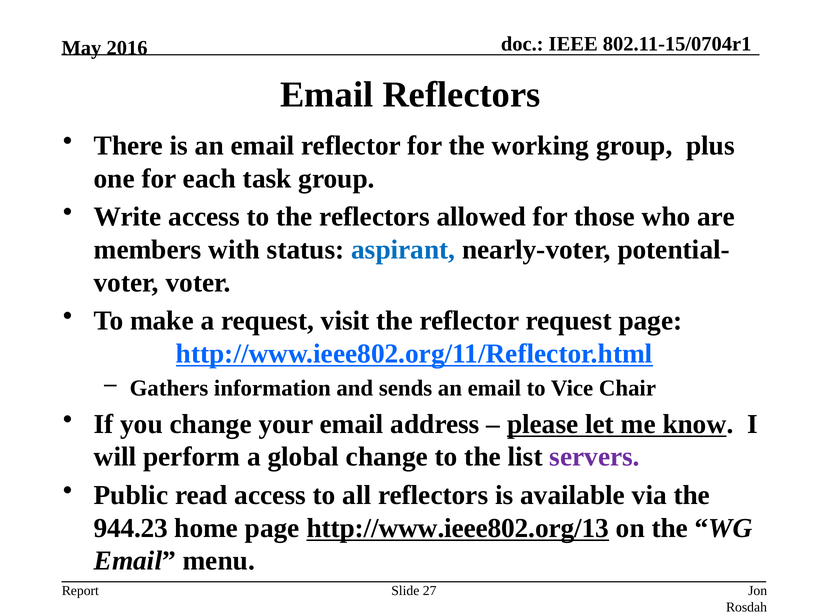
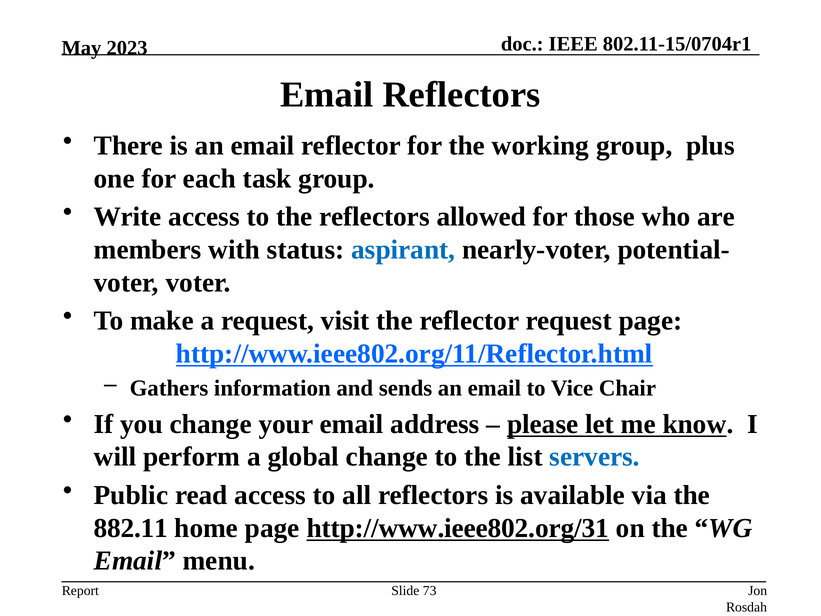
2016: 2016 -> 2023
servers colour: purple -> blue
944.23: 944.23 -> 882.11
http://www.ieee802.org/13: http://www.ieee802.org/13 -> http://www.ieee802.org/31
27: 27 -> 73
